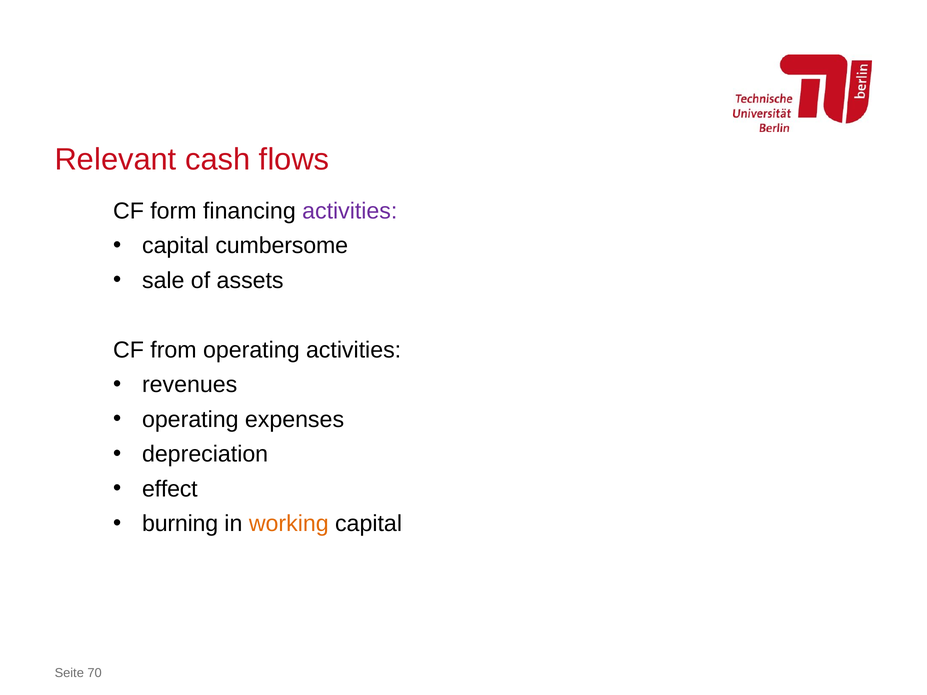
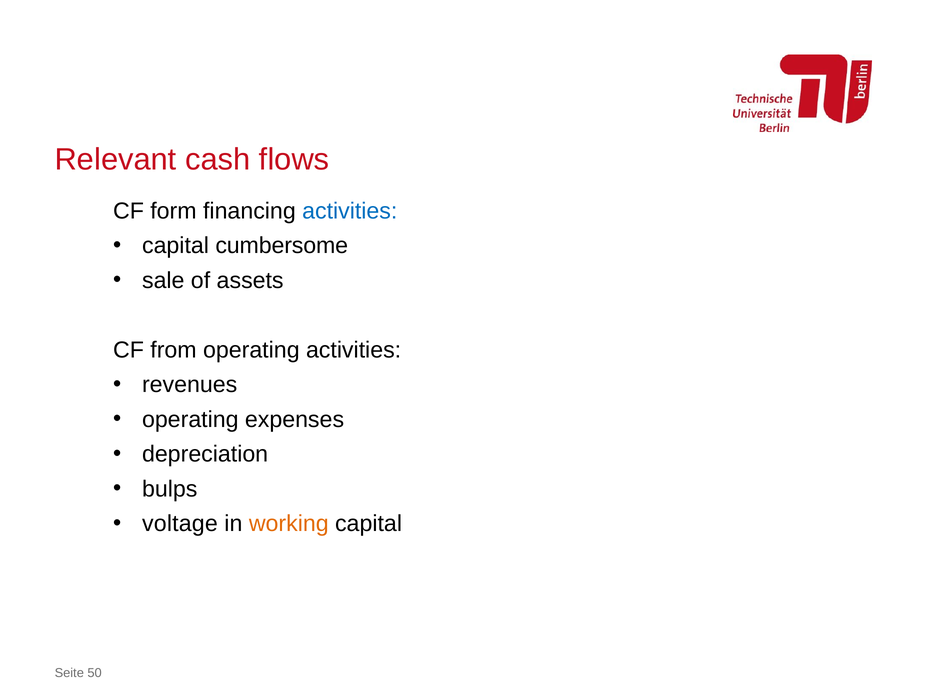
activities at (350, 211) colour: purple -> blue
effect: effect -> bulps
burning: burning -> voltage
70: 70 -> 50
